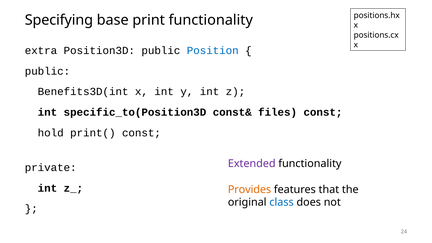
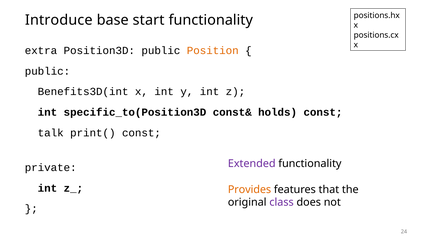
Specifying: Specifying -> Introduce
print: print -> start
Position colour: blue -> orange
files: files -> holds
hold: hold -> talk
class colour: blue -> purple
